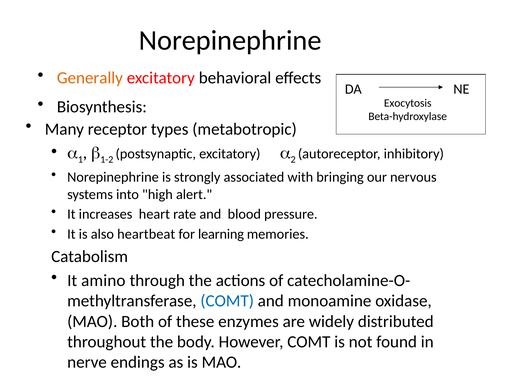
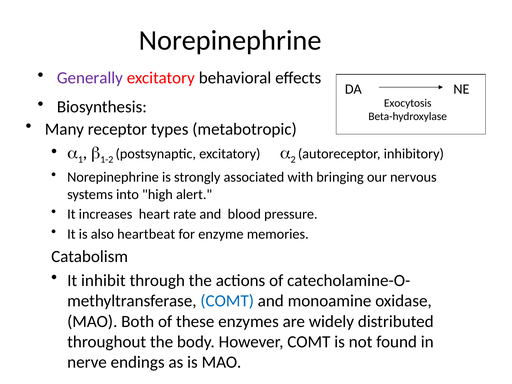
Generally colour: orange -> purple
learning: learning -> enzyme
amino: amino -> inhibit
